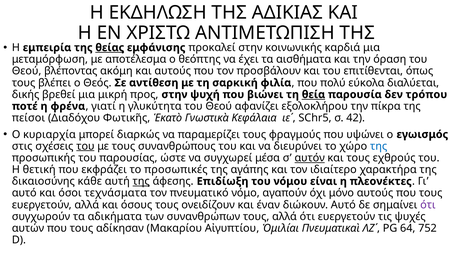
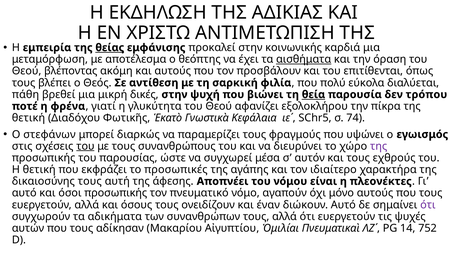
αισθήματα underline: none -> present
δικής: δικής -> πάθη
προς: προς -> δικές
πείσοι at (28, 118): πείσοι -> θετική
42: 42 -> 74
κυριαρχία: κυριαρχία -> στεφάνων
της at (379, 146) colour: blue -> purple
αυτόν underline: present -> none
δικαιοσύνης κάθε: κάθε -> τους
της at (141, 181) underline: present -> none
Επιδίωξη: Επιδίωξη -> Αποπνέει
όσοι τεχνάσματα: τεχνάσματα -> προσωπικής
64: 64 -> 14
